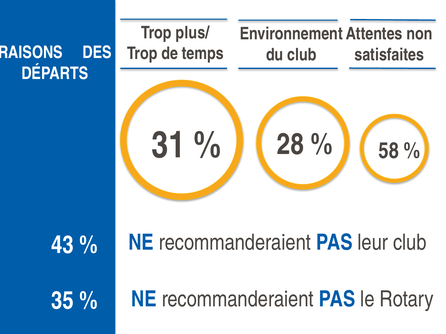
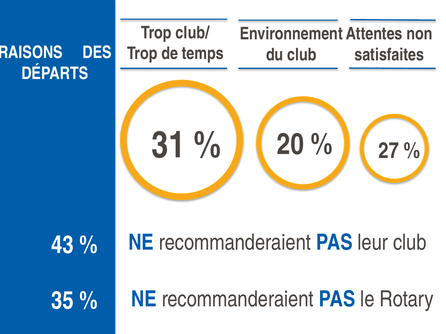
plus/: plus/ -> club/
28: 28 -> 20
58: 58 -> 27
